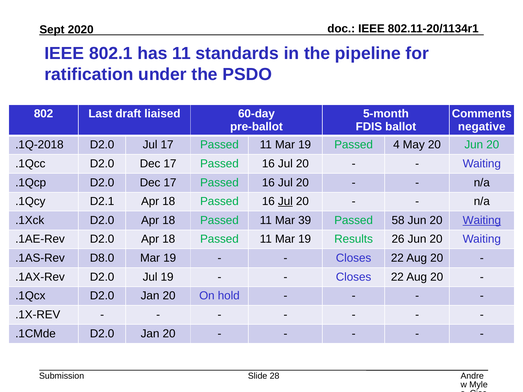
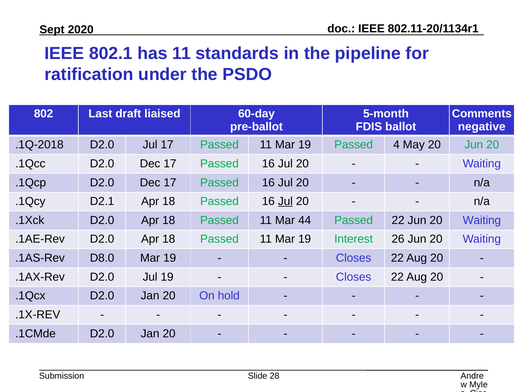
39: 39 -> 44
Passed 58: 58 -> 22
Waiting at (482, 220) underline: present -> none
Results: Results -> Interest
